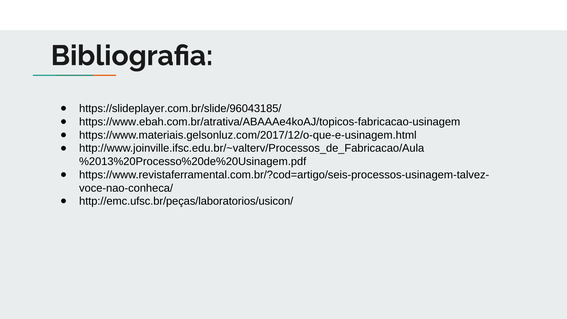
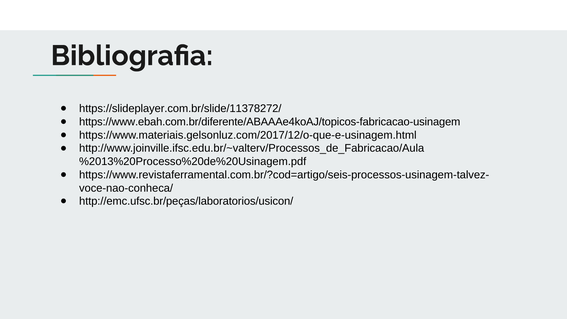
https://slideplayer.com.br/slide/96043185/: https://slideplayer.com.br/slide/96043185/ -> https://slideplayer.com.br/slide/11378272/
https://www.ebah.com.br/atrativa/ABAAAe4koAJ/topicos-fabricacao-usinagem: https://www.ebah.com.br/atrativa/ABAAAe4koAJ/topicos-fabricacao-usinagem -> https://www.ebah.com.br/diferente/ABAAAe4koAJ/topicos-fabricacao-usinagem
